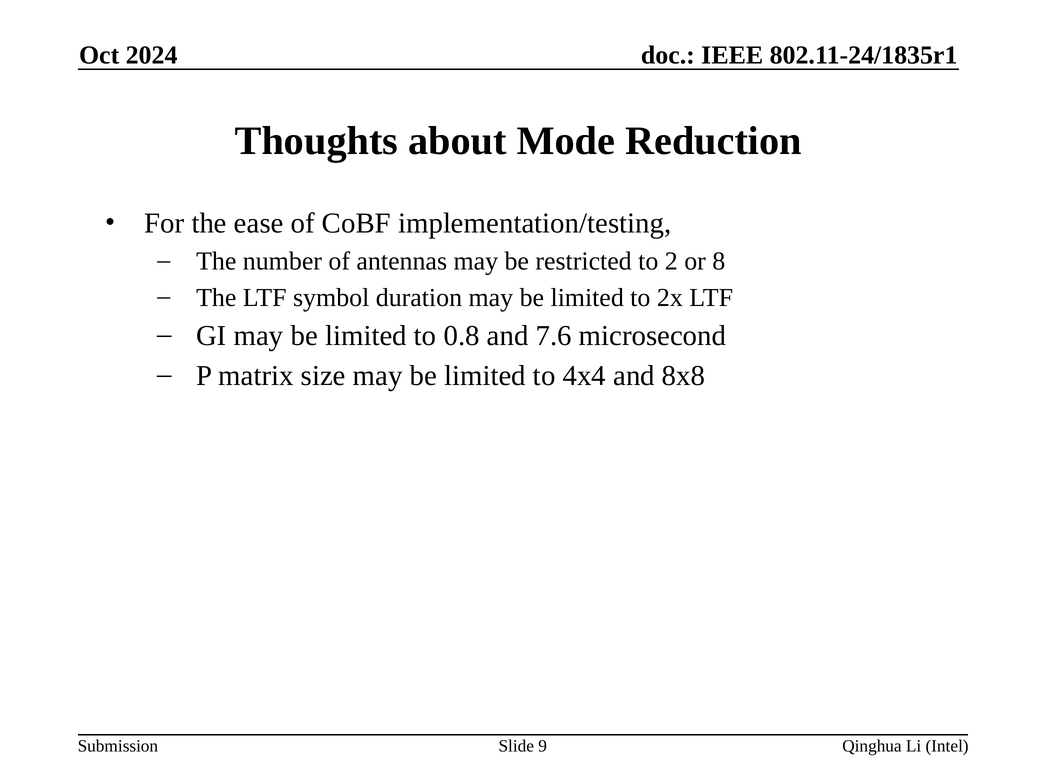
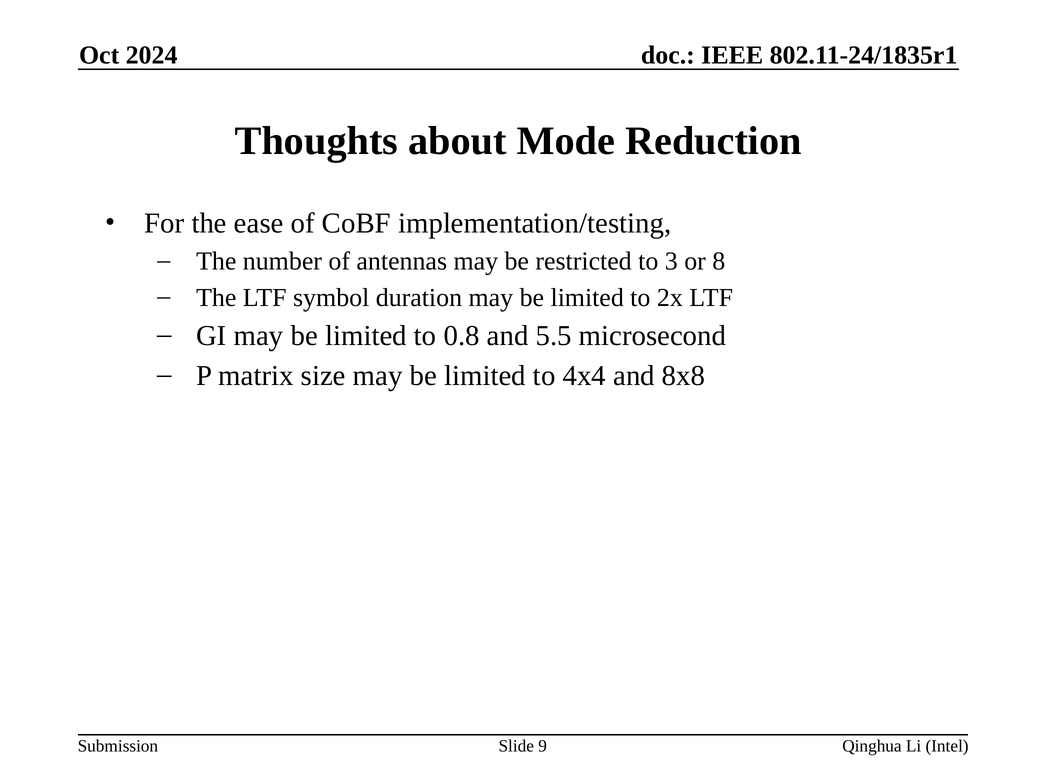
2: 2 -> 3
7.6: 7.6 -> 5.5
